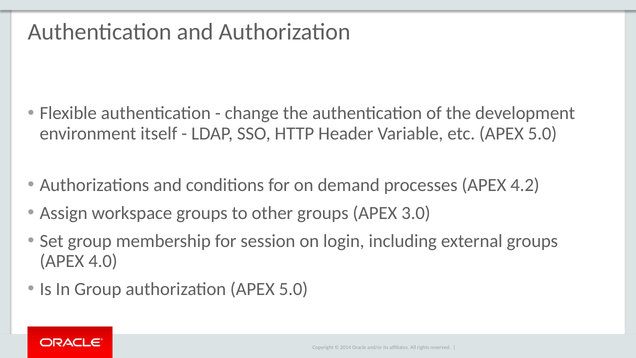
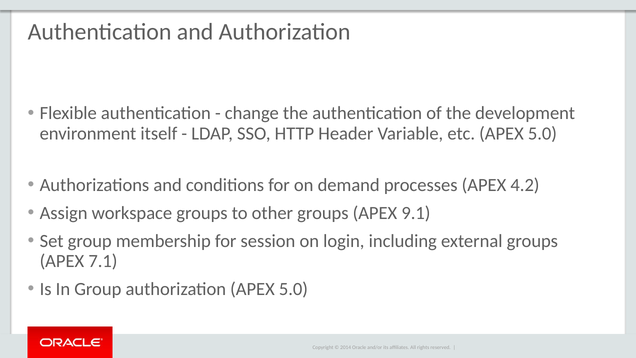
3.0: 3.0 -> 9.1
4.0: 4.0 -> 7.1
